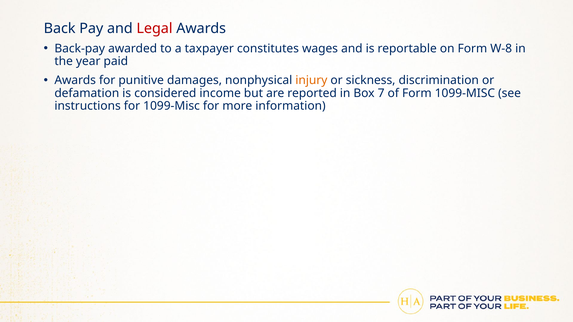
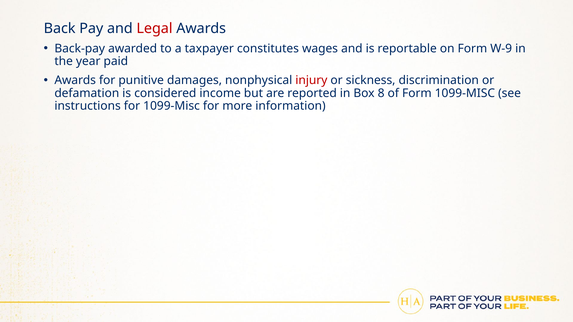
W-8: W-8 -> W-9
injury colour: orange -> red
7: 7 -> 8
